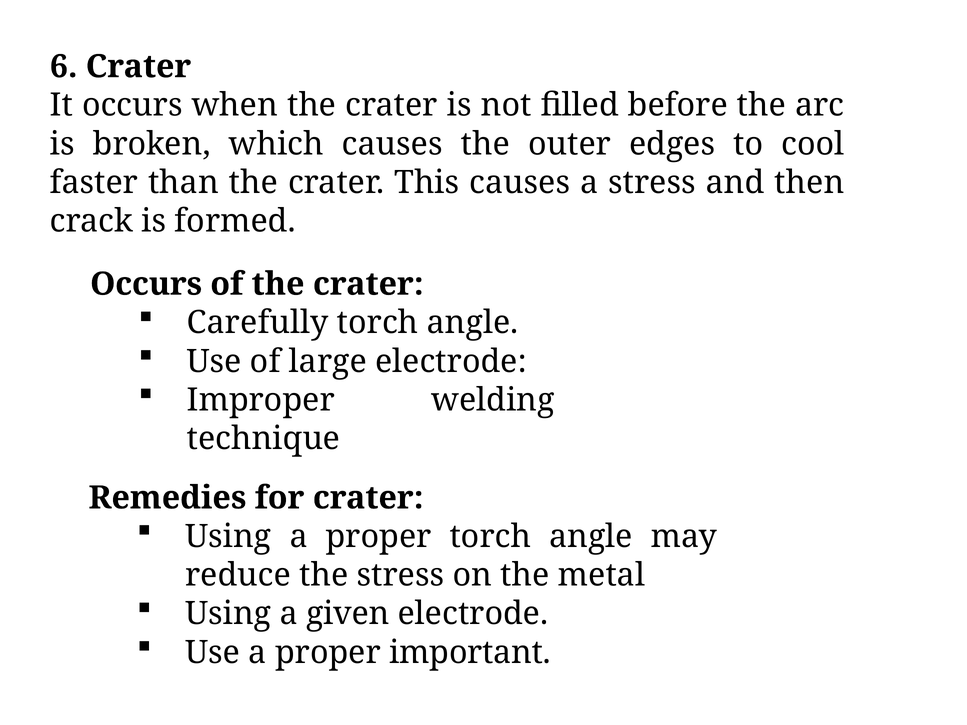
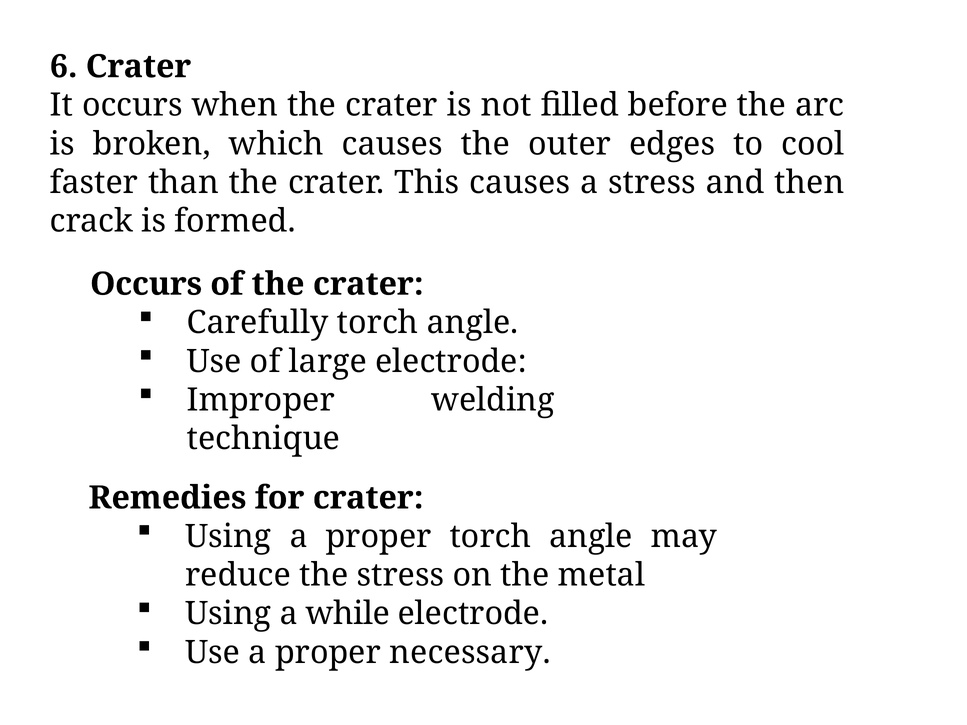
given: given -> while
important: important -> necessary
